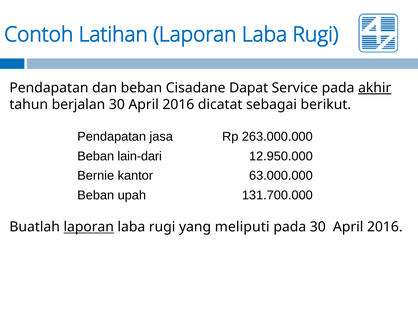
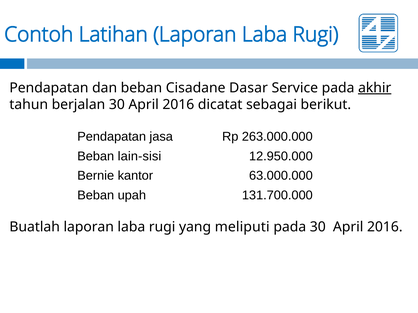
Dapat: Dapat -> Dasar
lain-dari: lain-dari -> lain-sisi
laporan at (89, 227) underline: present -> none
